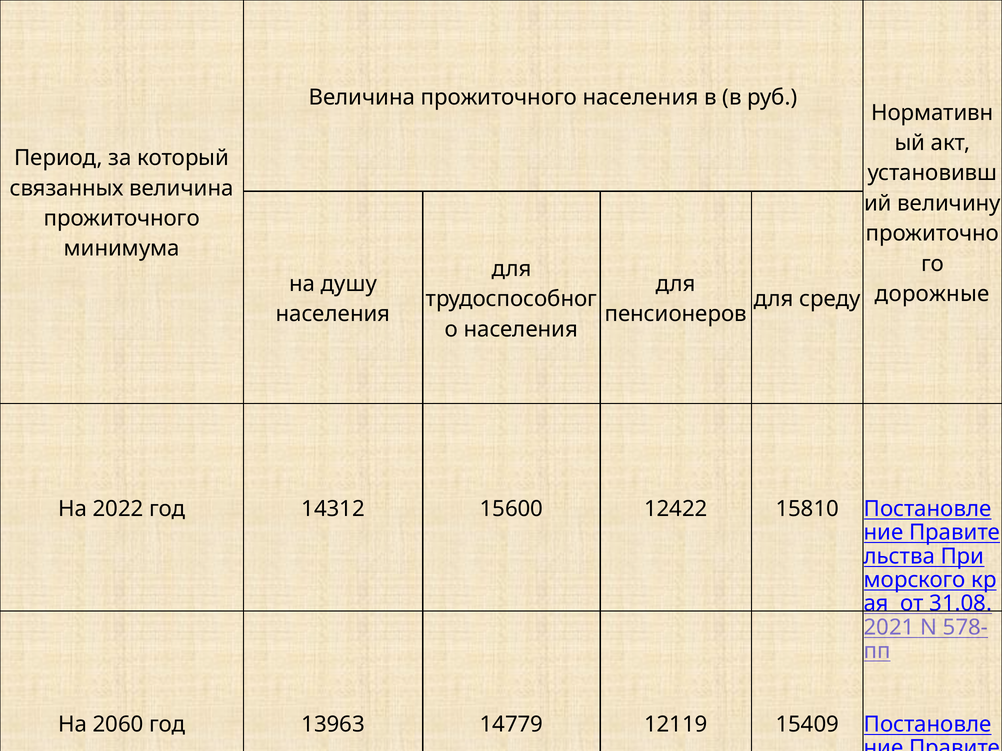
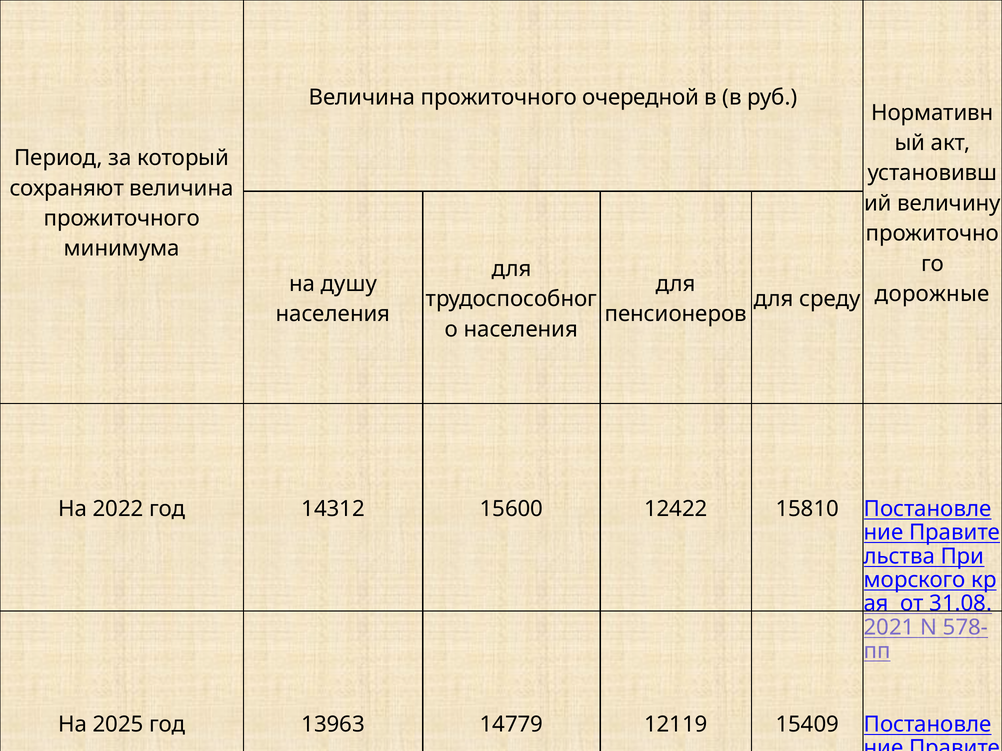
прожиточного населения: населения -> очередной
связанных: связанных -> сохраняют
2060: 2060 -> 2025
